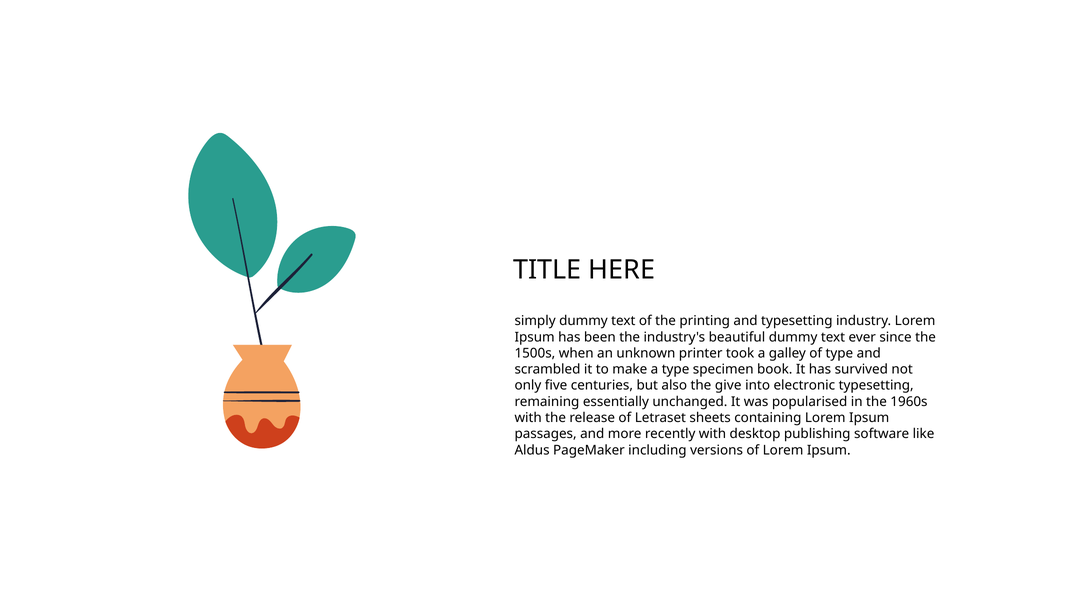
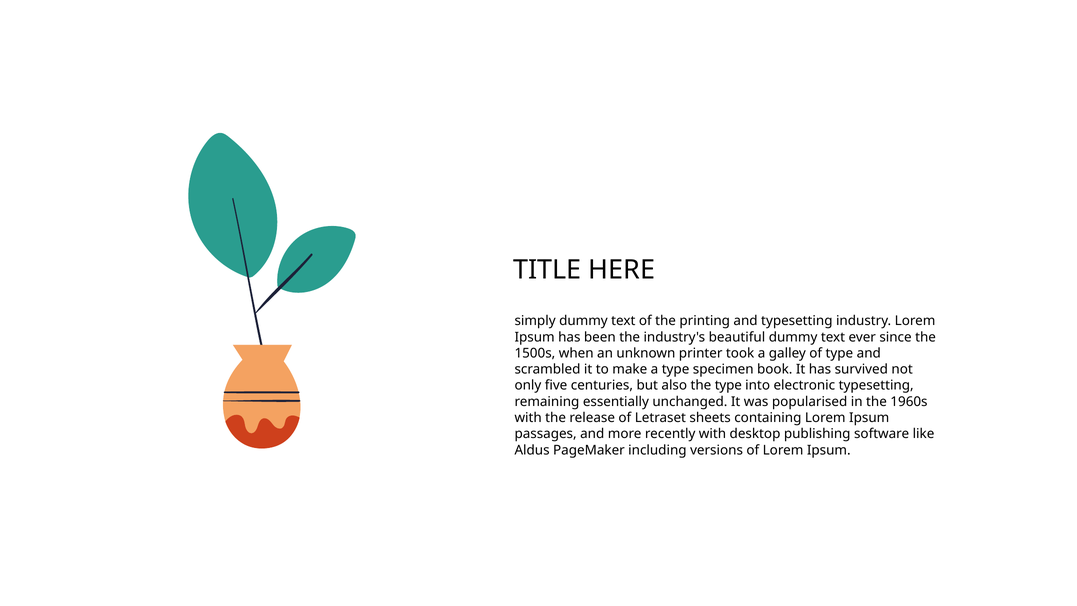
the give: give -> type
